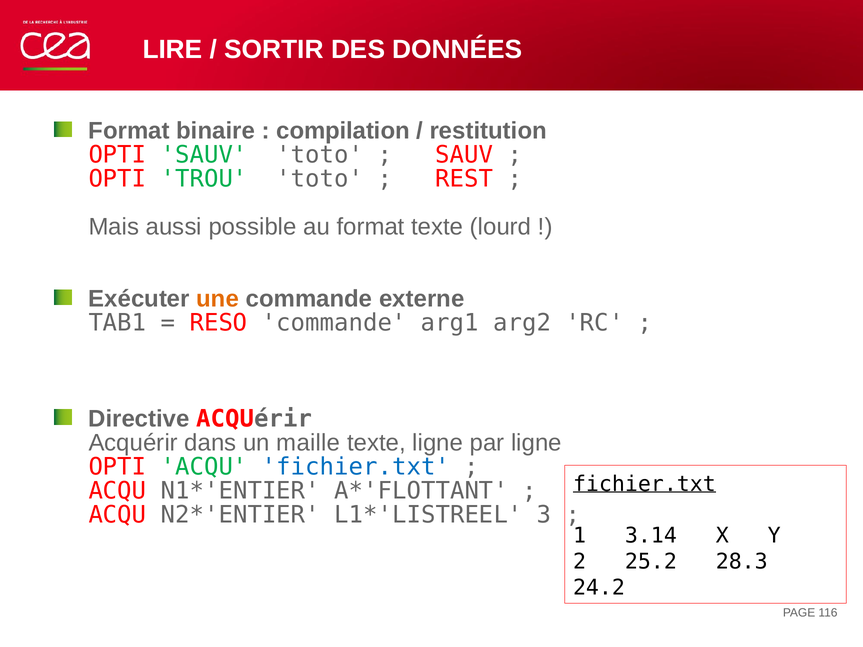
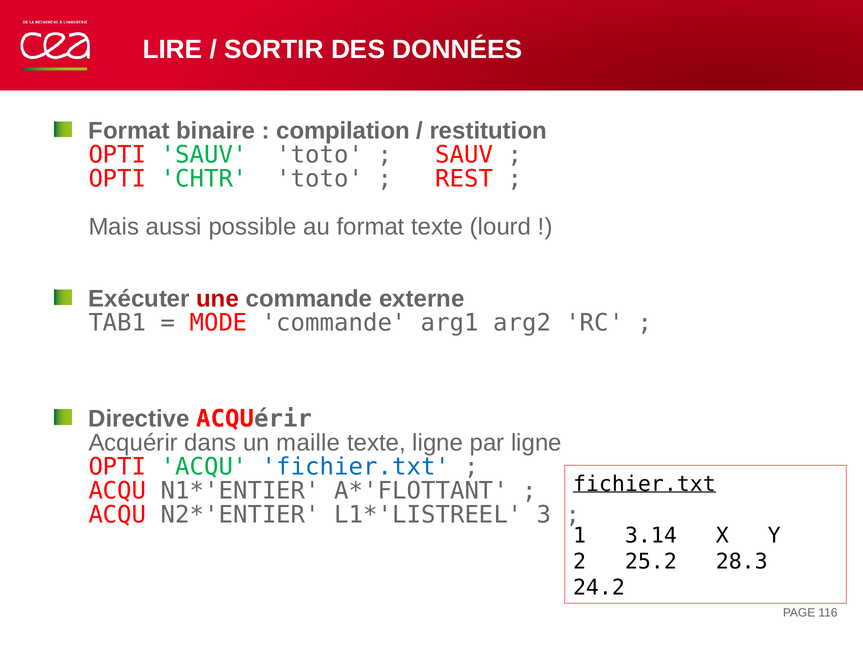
TROU: TROU -> CHTR
une colour: orange -> red
RESO: RESO -> MODE
